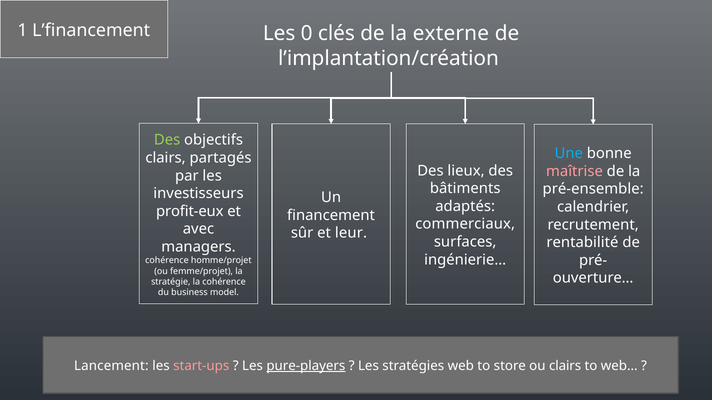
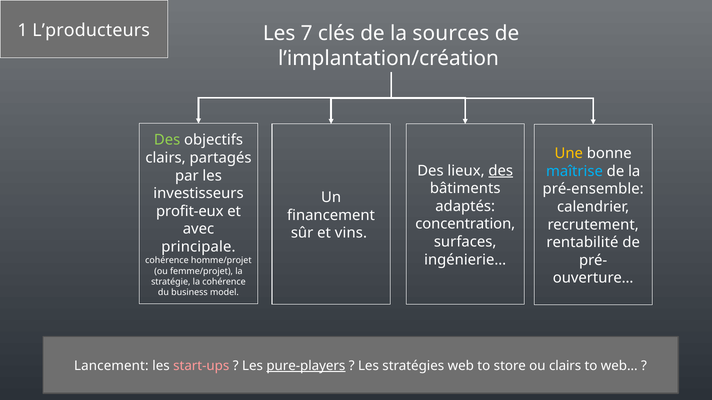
L’financement: L’financement -> L’producteurs
0: 0 -> 7
externe: externe -> sources
Une colour: light blue -> yellow
des at (501, 171) underline: none -> present
maîtrise colour: pink -> light blue
commerciaux: commerciaux -> concentration
leur: leur -> vins
managers: managers -> principale
